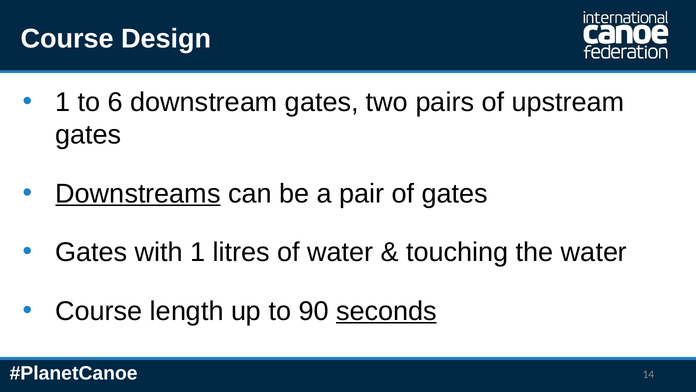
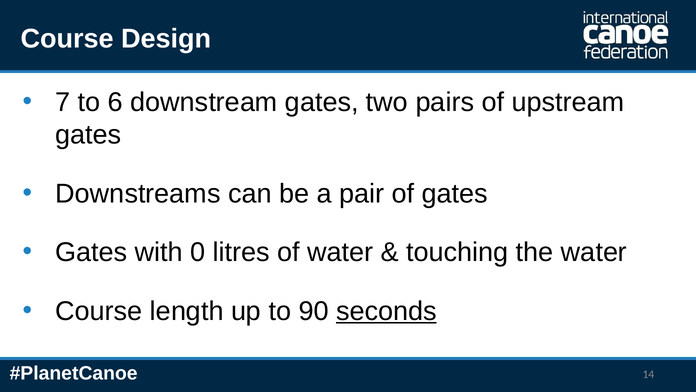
1 at (63, 102): 1 -> 7
Downstreams underline: present -> none
with 1: 1 -> 0
